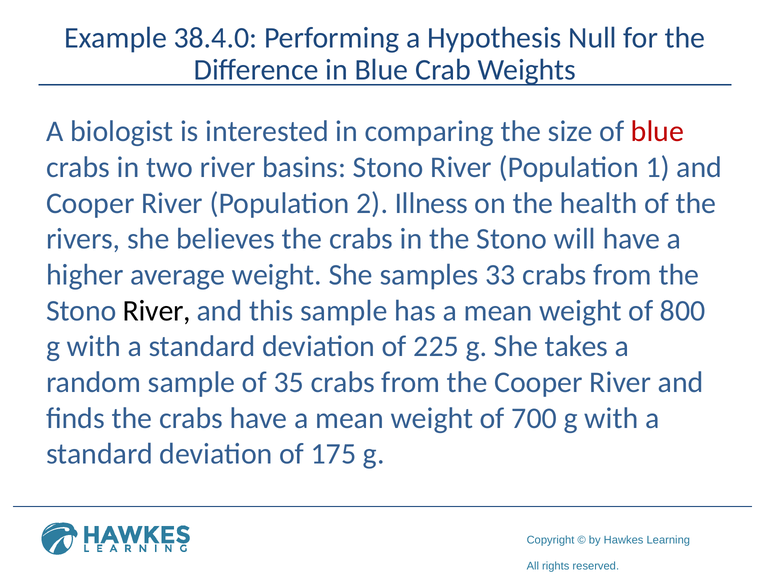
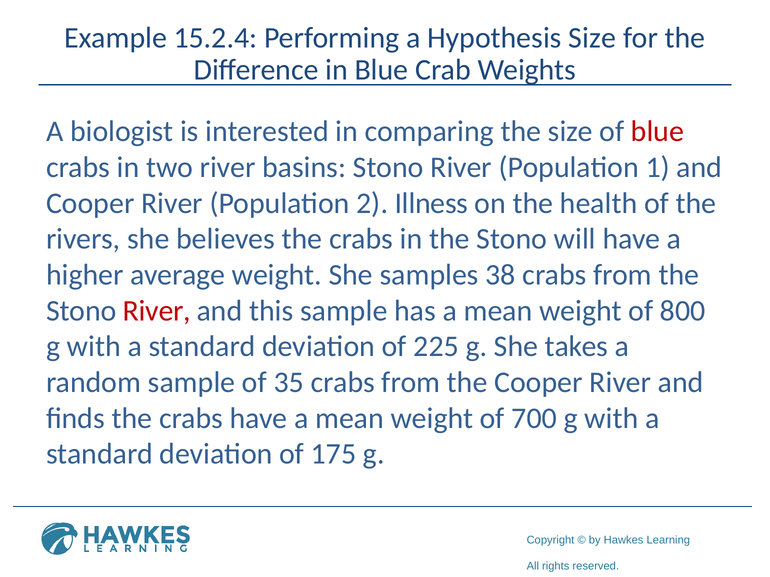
38.4.0: 38.4.0 -> 15.2.4
Hypothesis Null: Null -> Size
33: 33 -> 38
River at (157, 311) colour: black -> red
